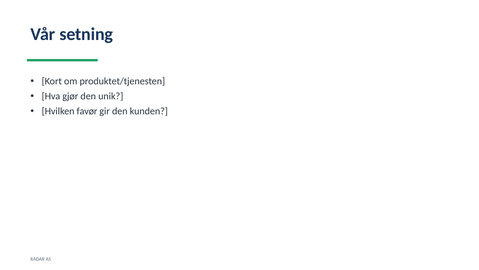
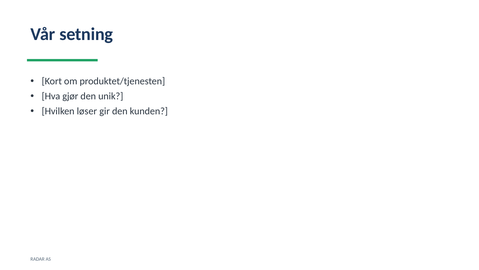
favør: favør -> løser
